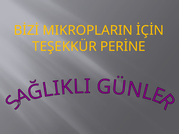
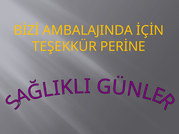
MIKROPLARIN: MIKROPLARIN -> AMBALAJINDA
